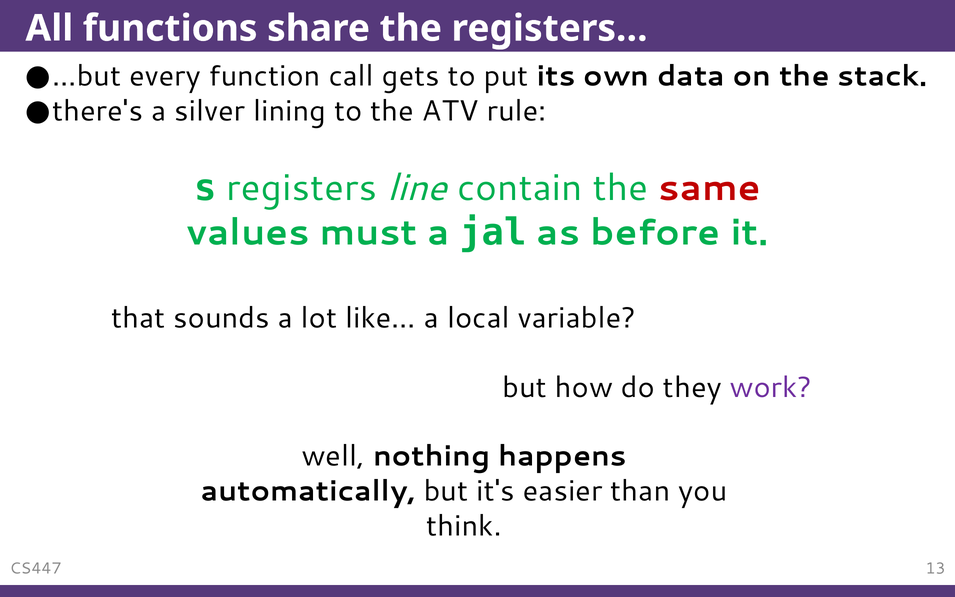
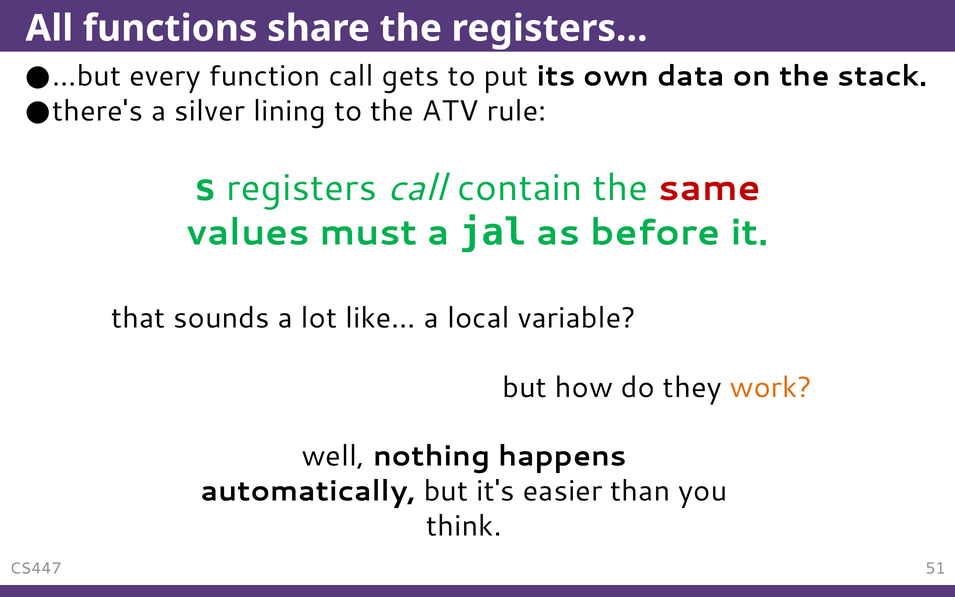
registers line: line -> call
work colour: purple -> orange
13: 13 -> 51
